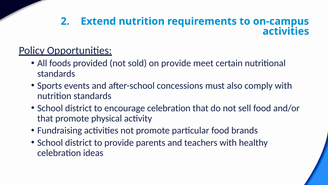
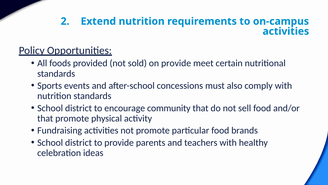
encourage celebration: celebration -> community
